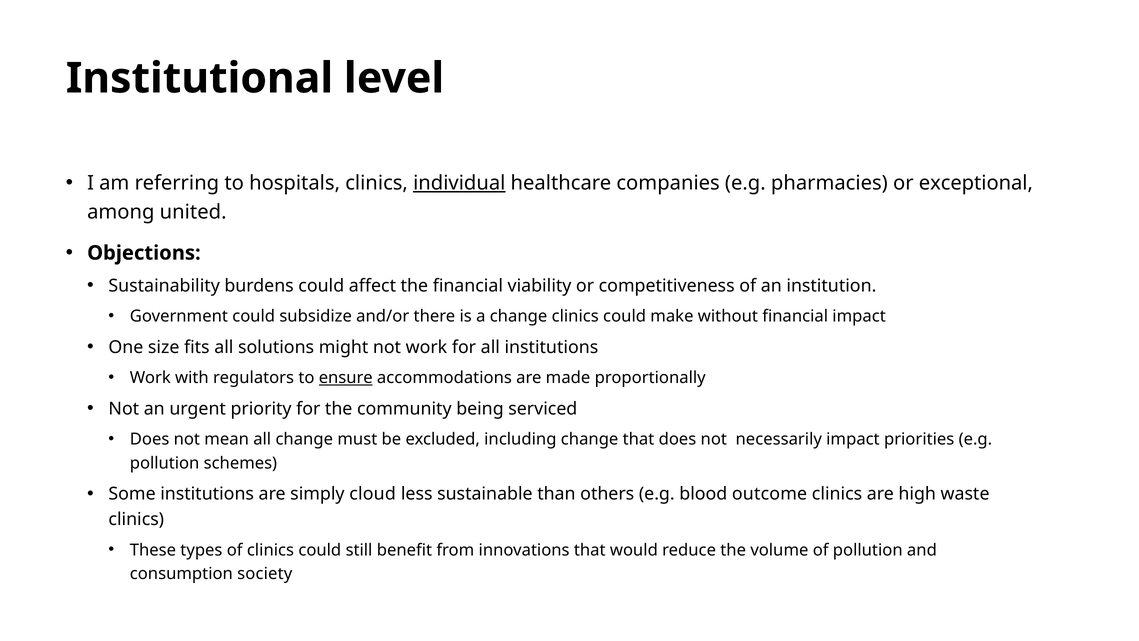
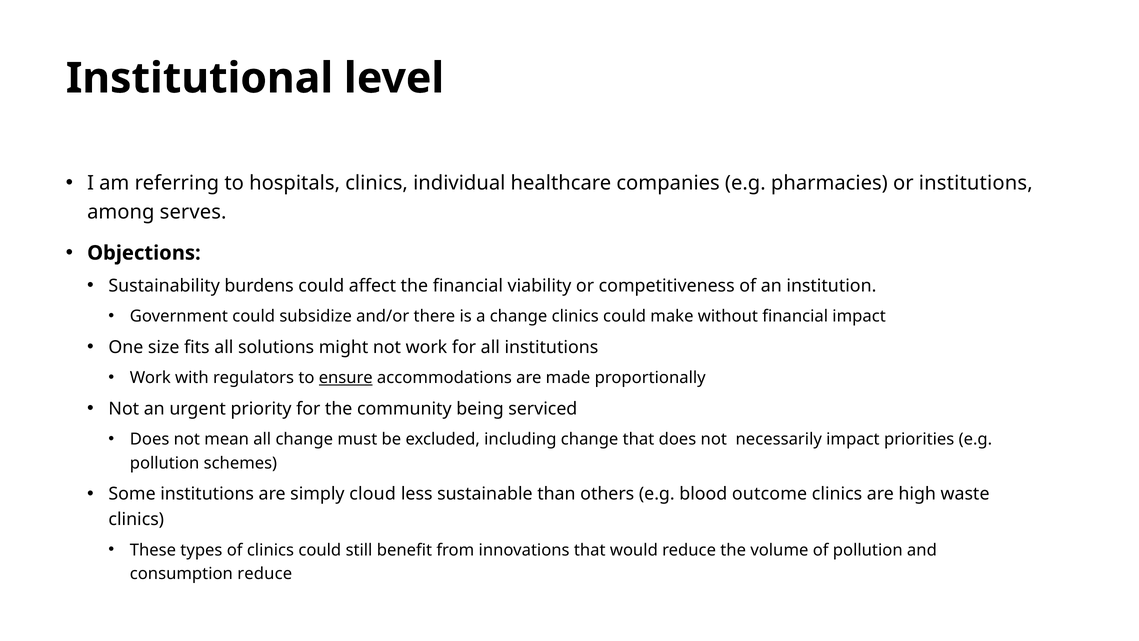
individual underline: present -> none
or exceptional: exceptional -> institutions
united: united -> serves
consumption society: society -> reduce
